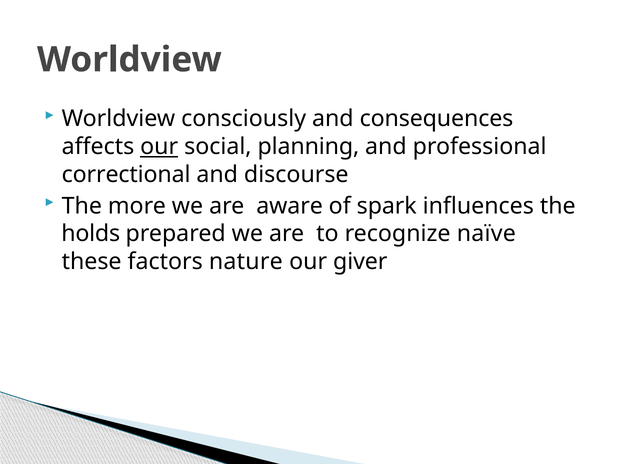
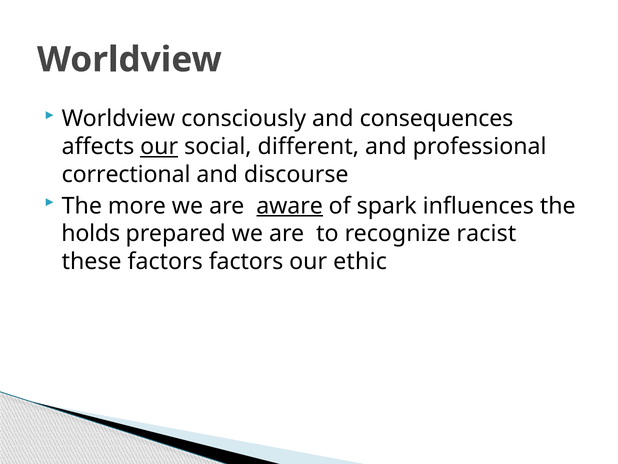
planning: planning -> different
aware underline: none -> present
naïve: naïve -> racist
factors nature: nature -> factors
giver: giver -> ethic
